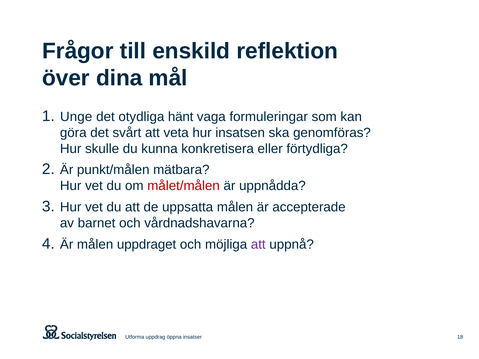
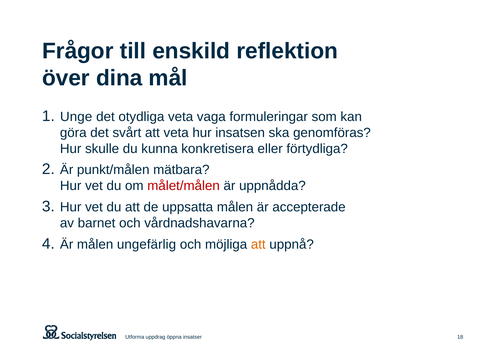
otydliga hänt: hänt -> veta
uppdraget: uppdraget -> ungefärlig
att at (258, 245) colour: purple -> orange
